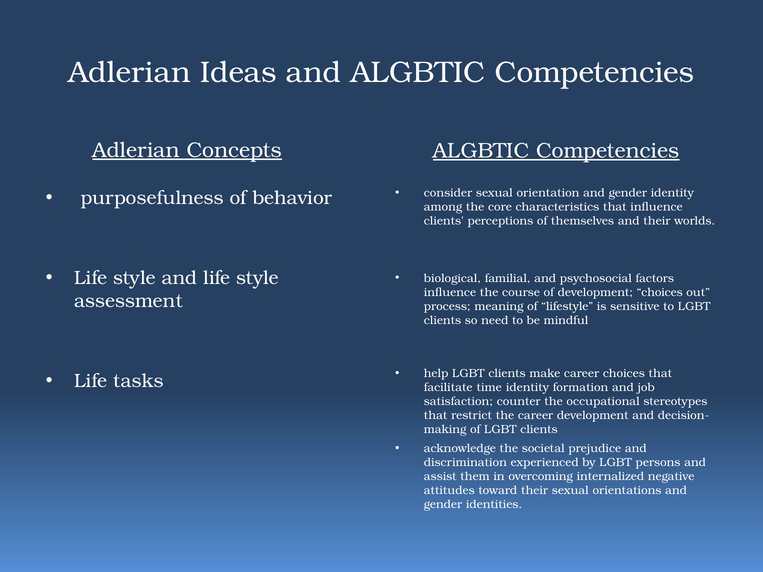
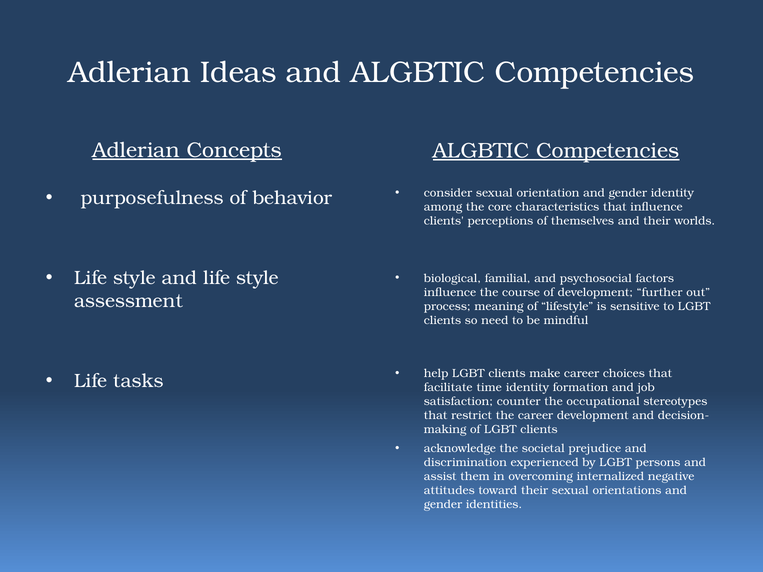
development choices: choices -> further
